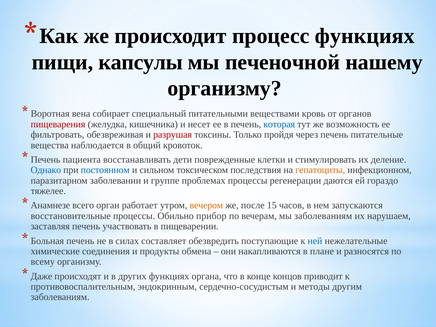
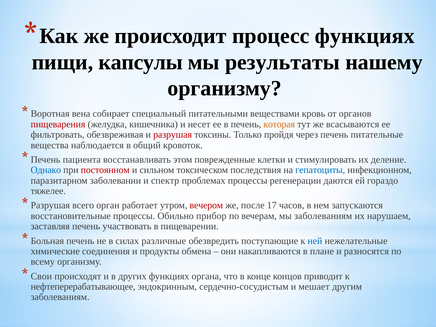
печеночной: печеночной -> результаты
которая colour: blue -> orange
возможность: возможность -> всасываются
дети: дети -> этом
постоянном colour: blue -> red
гепатоциты colour: orange -> blue
группе: группе -> спектр
Анамнезе at (50, 205): Анамнезе -> Разрушая
вечером colour: orange -> red
15: 15 -> 17
составляет: составляет -> различные
Даже: Даже -> Свои
противовоспалительным: противовоспалительным -> нефтеперерабатывающее
методы: методы -> мешает
